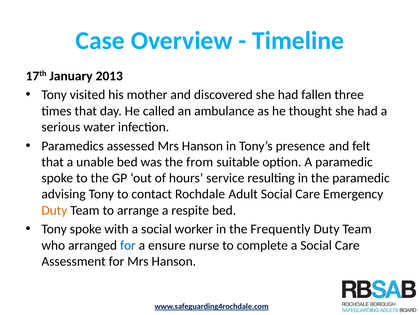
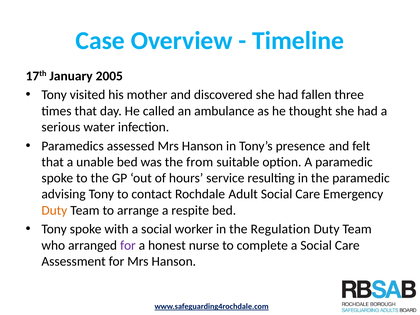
2013: 2013 -> 2005
Frequently: Frequently -> Regulation
for at (128, 245) colour: blue -> purple
ensure: ensure -> honest
